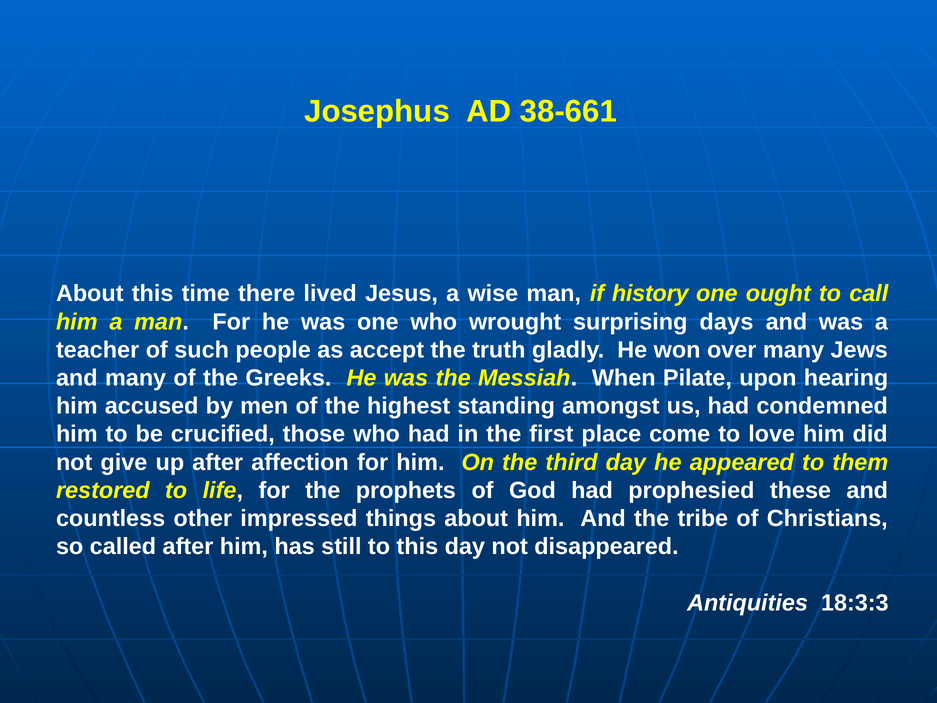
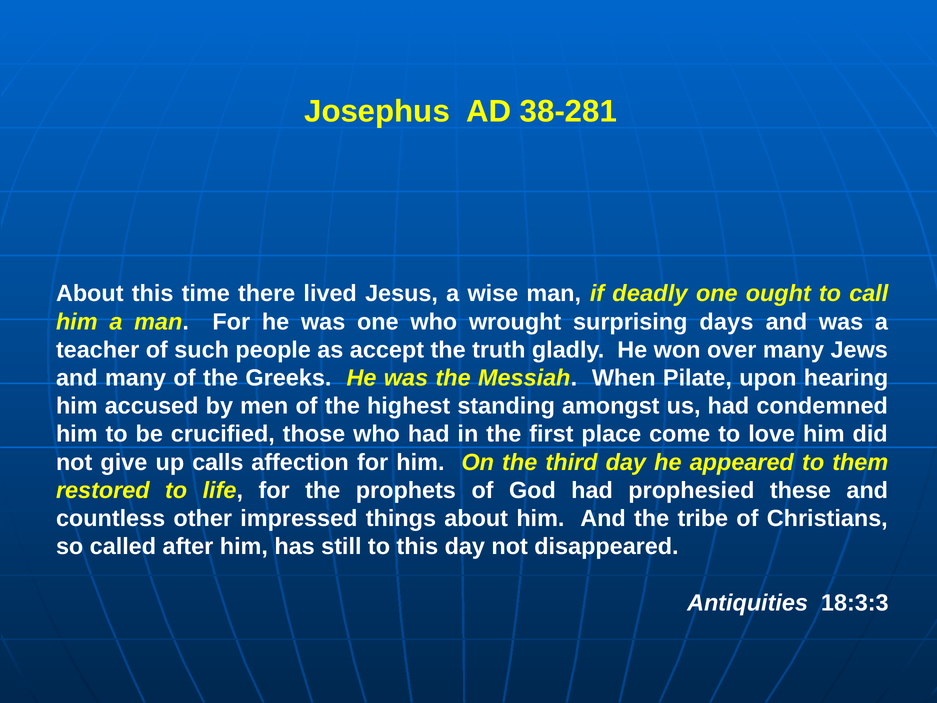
38-661: 38-661 -> 38-281
history: history -> deadly
up after: after -> calls
